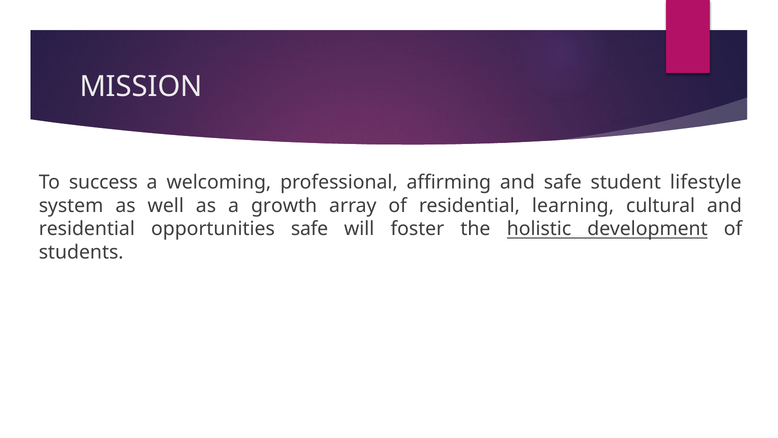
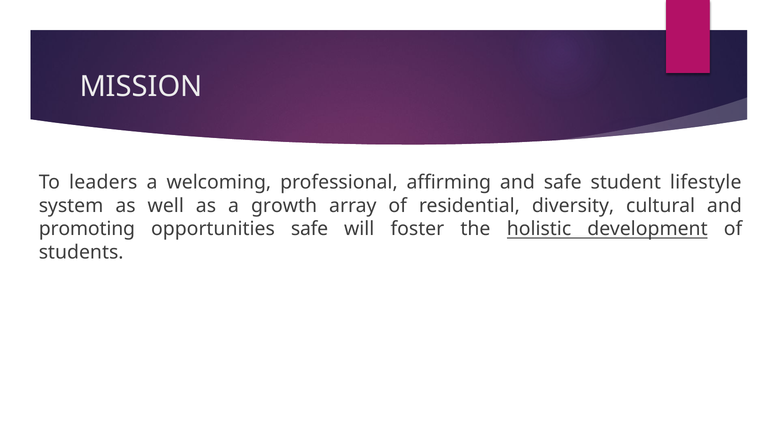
success: success -> leaders
learning: learning -> diversity
residential at (87, 229): residential -> promoting
